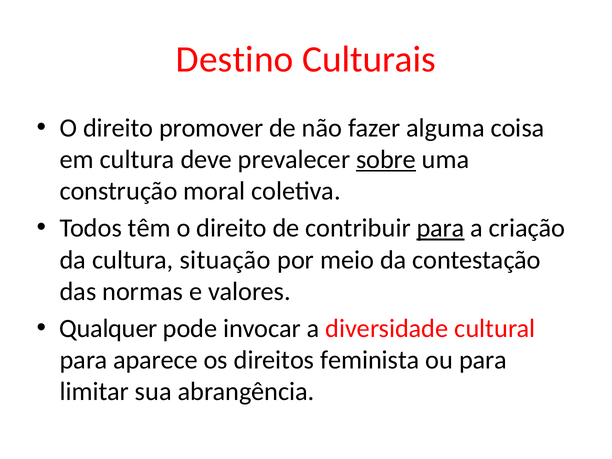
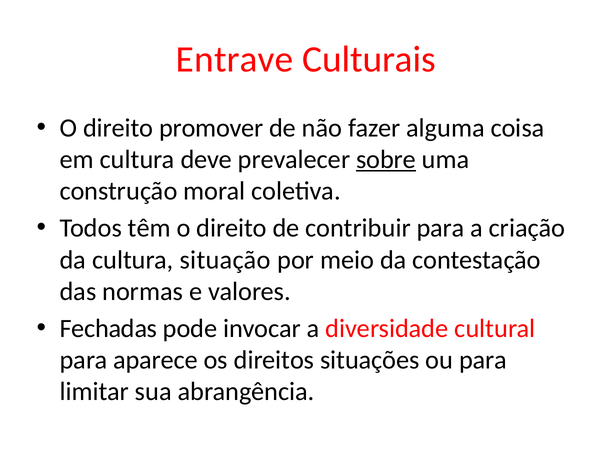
Destino: Destino -> Entrave
para at (441, 228) underline: present -> none
Qualquer: Qualquer -> Fechadas
feminista: feminista -> situações
